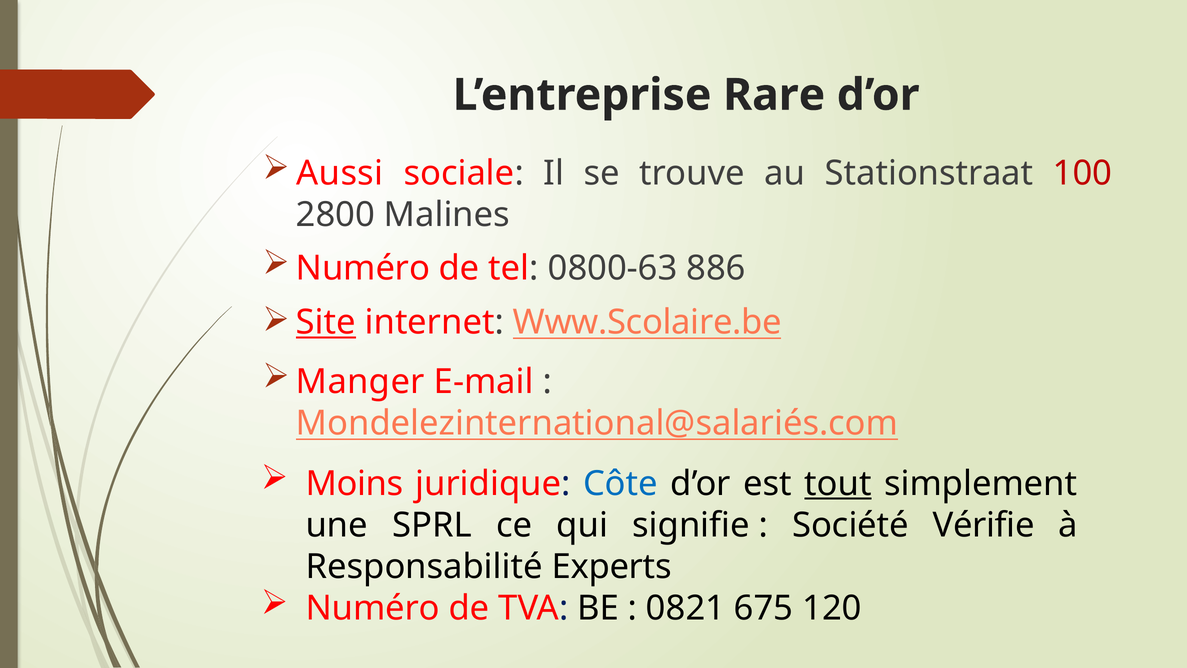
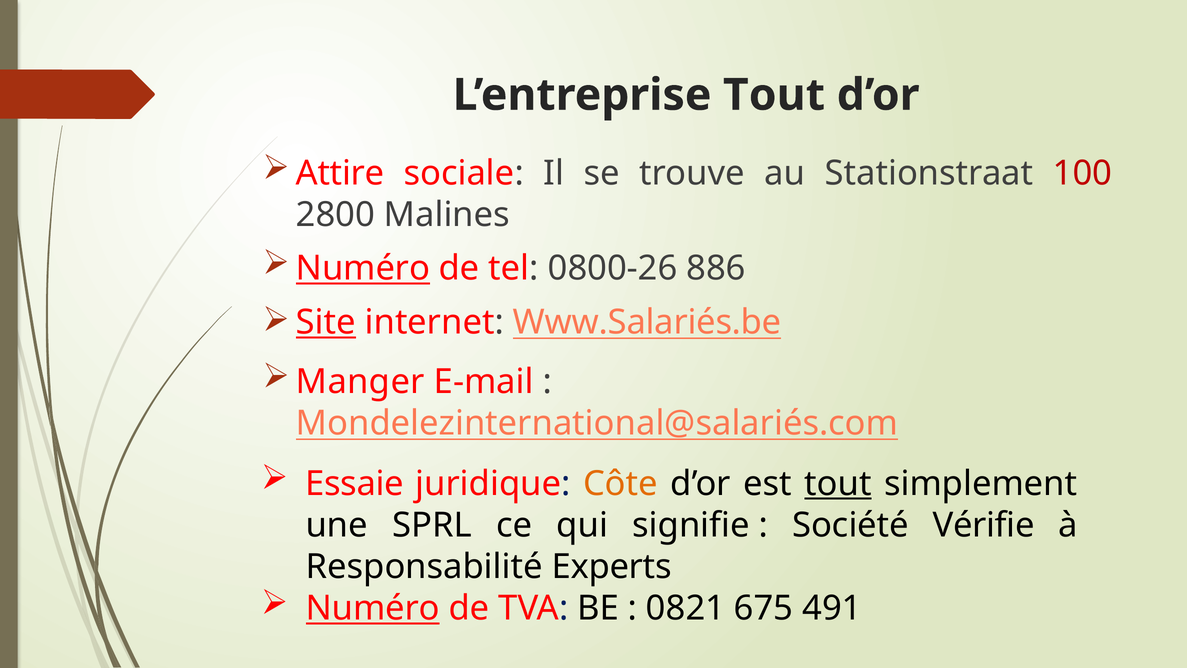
L’entreprise Rare: Rare -> Tout
Aussi: Aussi -> Attire
Numéro at (363, 268) underline: none -> present
0800-63: 0800-63 -> 0800-26
Www.Scolaire.be: Www.Scolaire.be -> Www.Salariés.be
Moins: Moins -> Essaie
Côte colour: blue -> orange
Numéro at (373, 608) underline: none -> present
120: 120 -> 491
